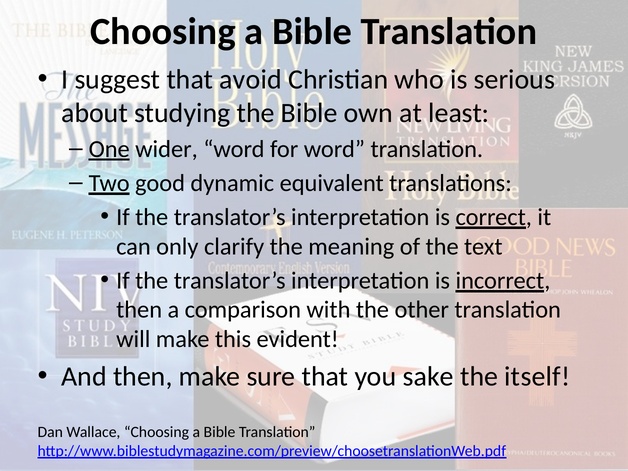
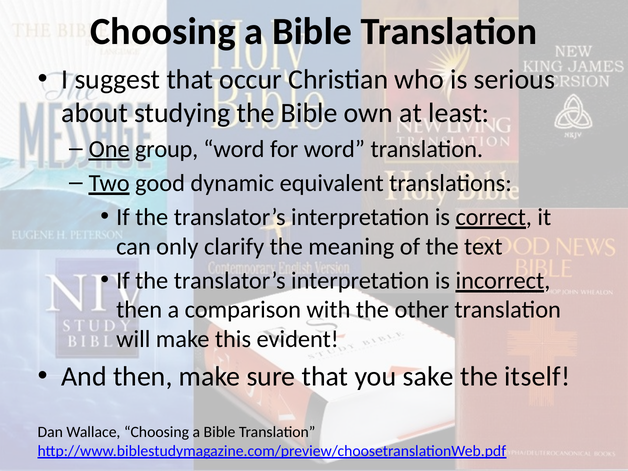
avoid: avoid -> occur
wider: wider -> group
